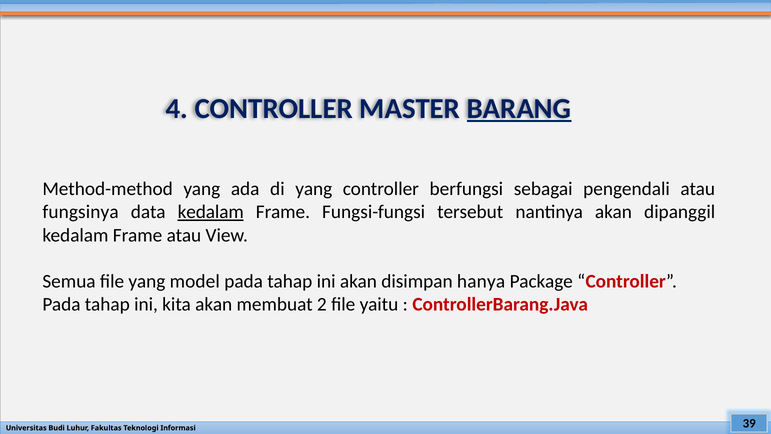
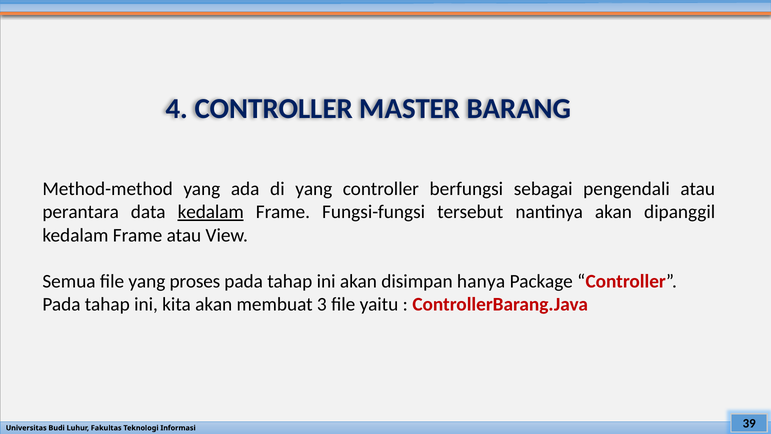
BARANG underline: present -> none
fungsinya: fungsinya -> perantara
model: model -> proses
2: 2 -> 3
